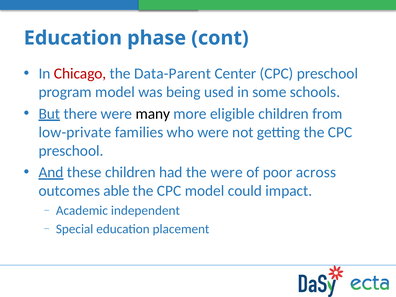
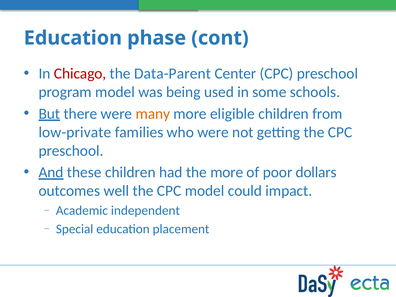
many colour: black -> orange
the were: were -> more
across: across -> dollars
able: able -> well
